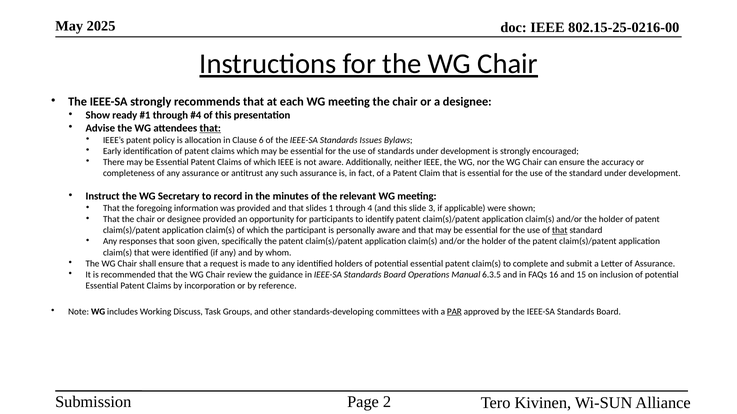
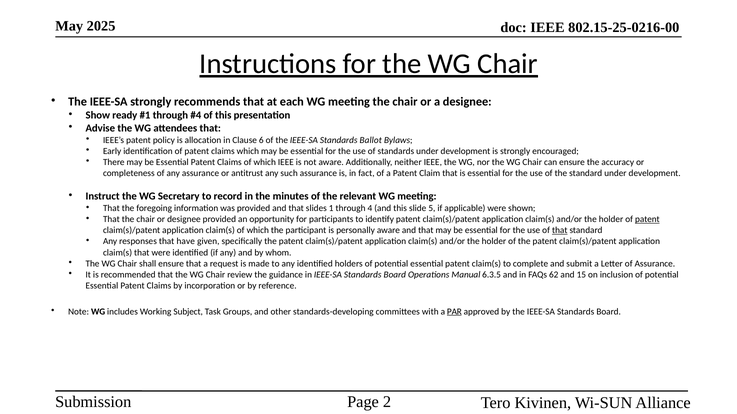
that at (210, 128) underline: present -> none
Issues: Issues -> Ballot
3: 3 -> 5
patent at (647, 220) underline: none -> present
soon: soon -> have
16: 16 -> 62
Discuss: Discuss -> Subject
